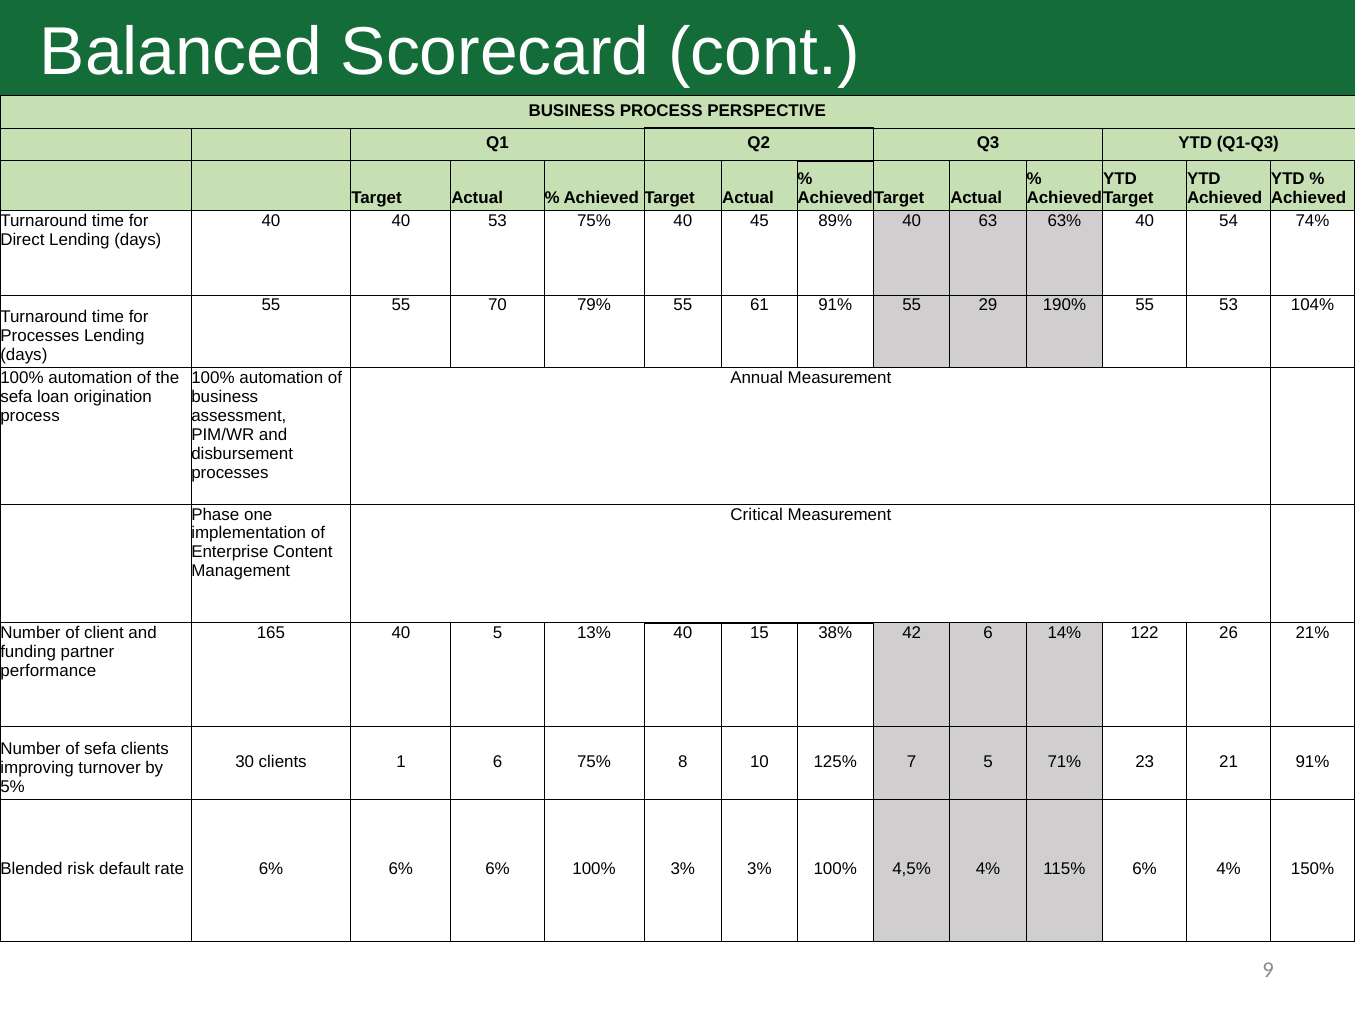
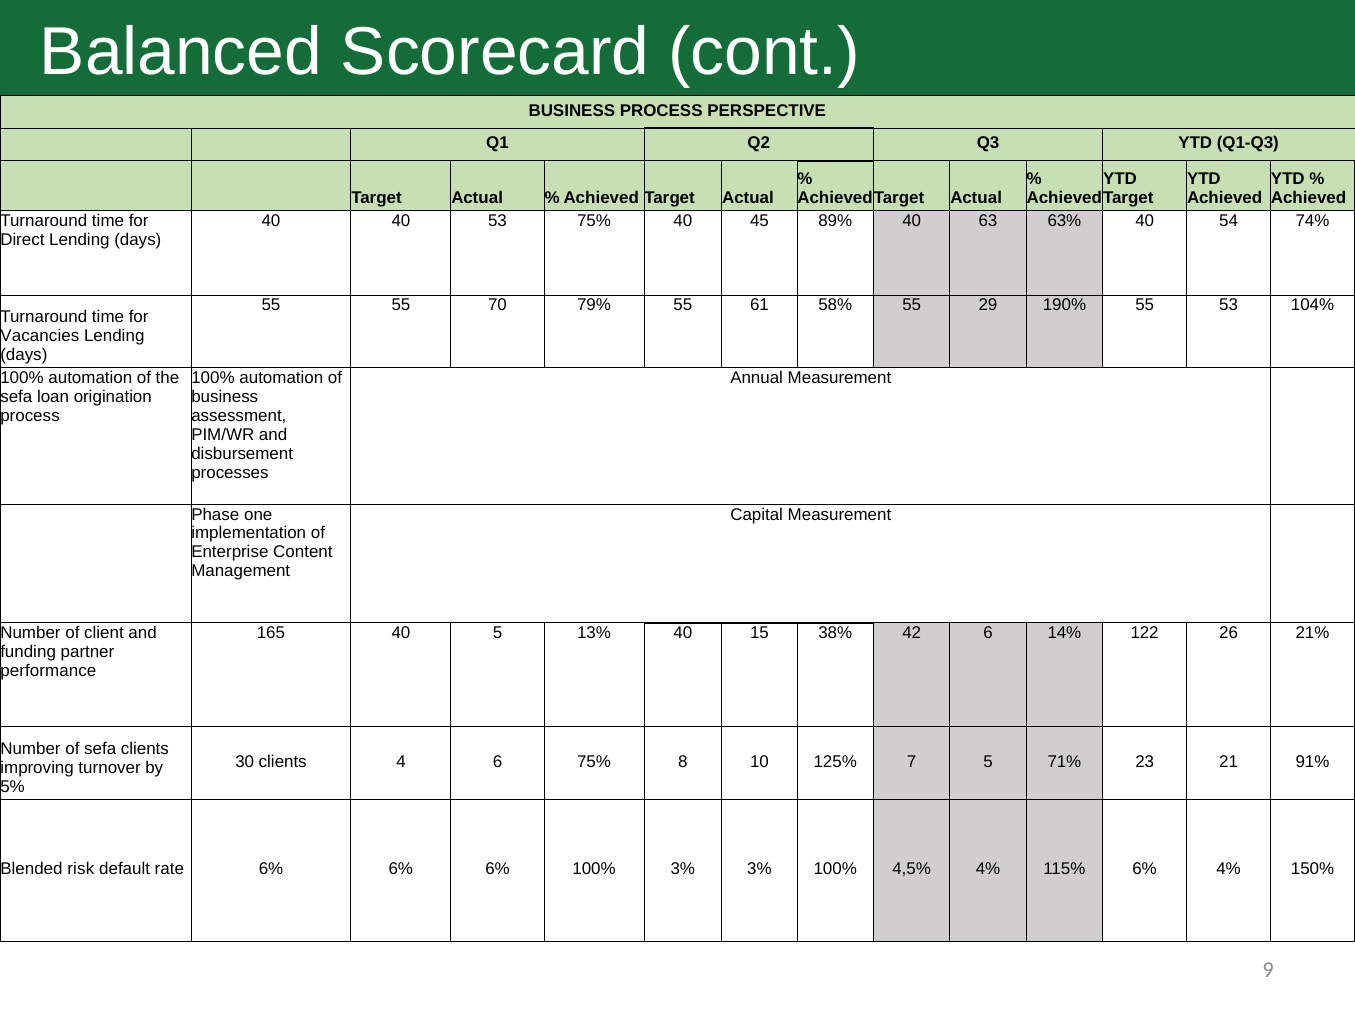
61 91%: 91% -> 58%
Processes at (40, 336): Processes -> Vacancies
Critical: Critical -> Capital
1: 1 -> 4
